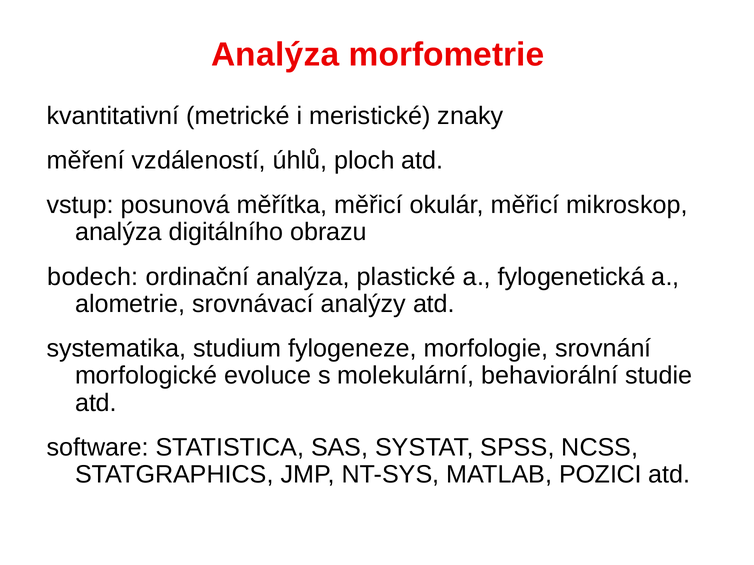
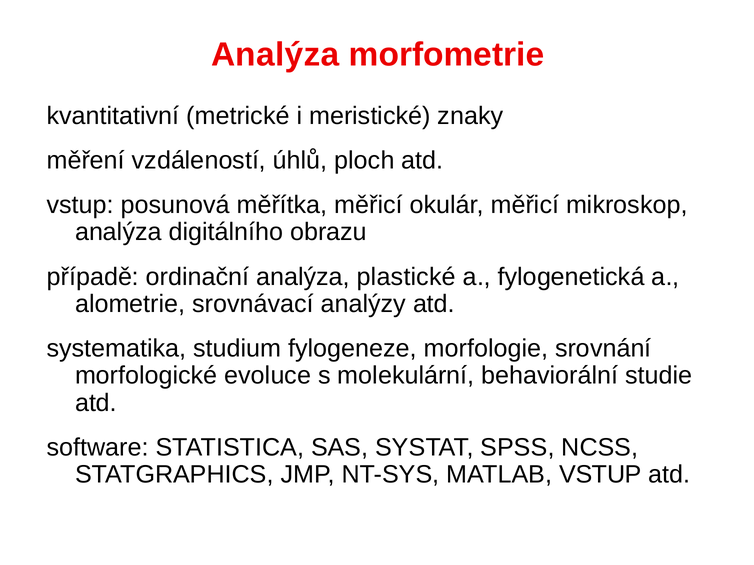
bodech: bodech -> případě
MATLAB POZICI: POZICI -> VSTUP
